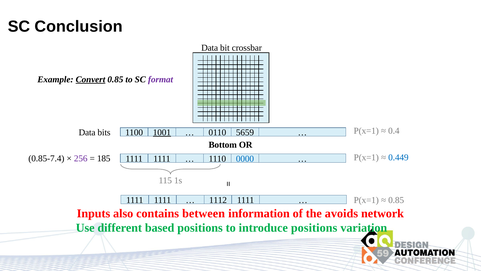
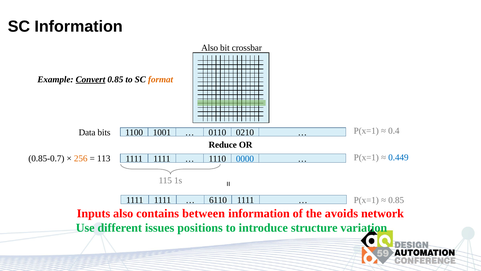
SC Conclusion: Conclusion -> Information
Data at (210, 48): Data -> Also
format colour: purple -> orange
1001 underline: present -> none
5659: 5659 -> 0210
Bottom: Bottom -> Reduce
0.85-7.4: 0.85-7.4 -> 0.85-0.7
256 colour: purple -> orange
185: 185 -> 113
1112: 1112 -> 6110
based: based -> issues
introduce positions: positions -> structure
